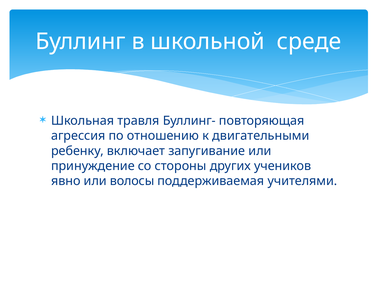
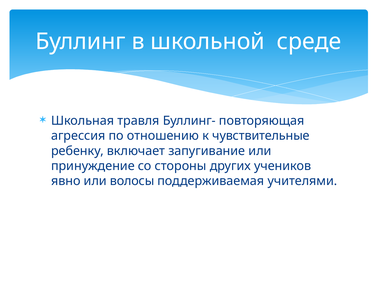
двигательными: двигательными -> чувствительные
